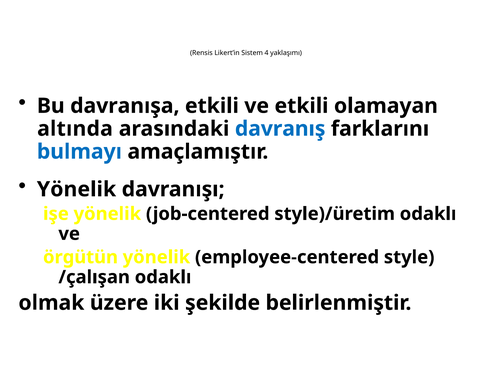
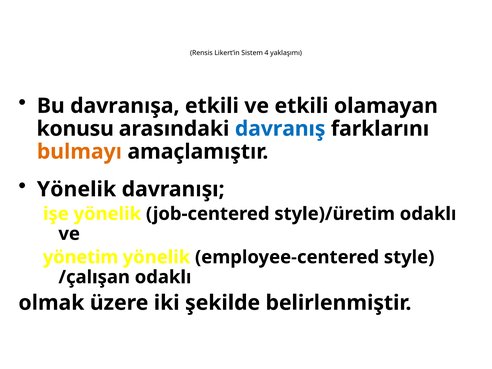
altında: altında -> konusu
bulmayı colour: blue -> orange
örgütün: örgütün -> yönetim
